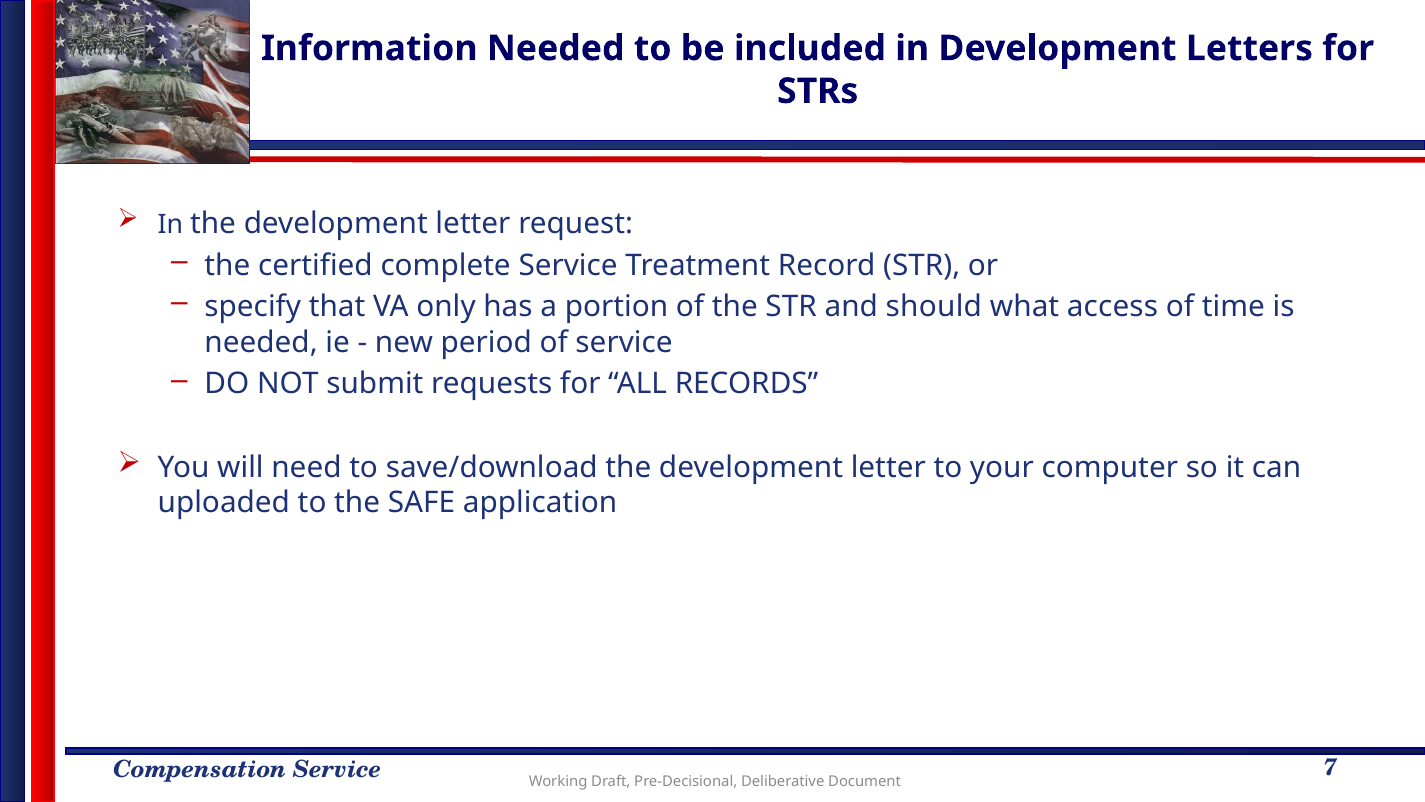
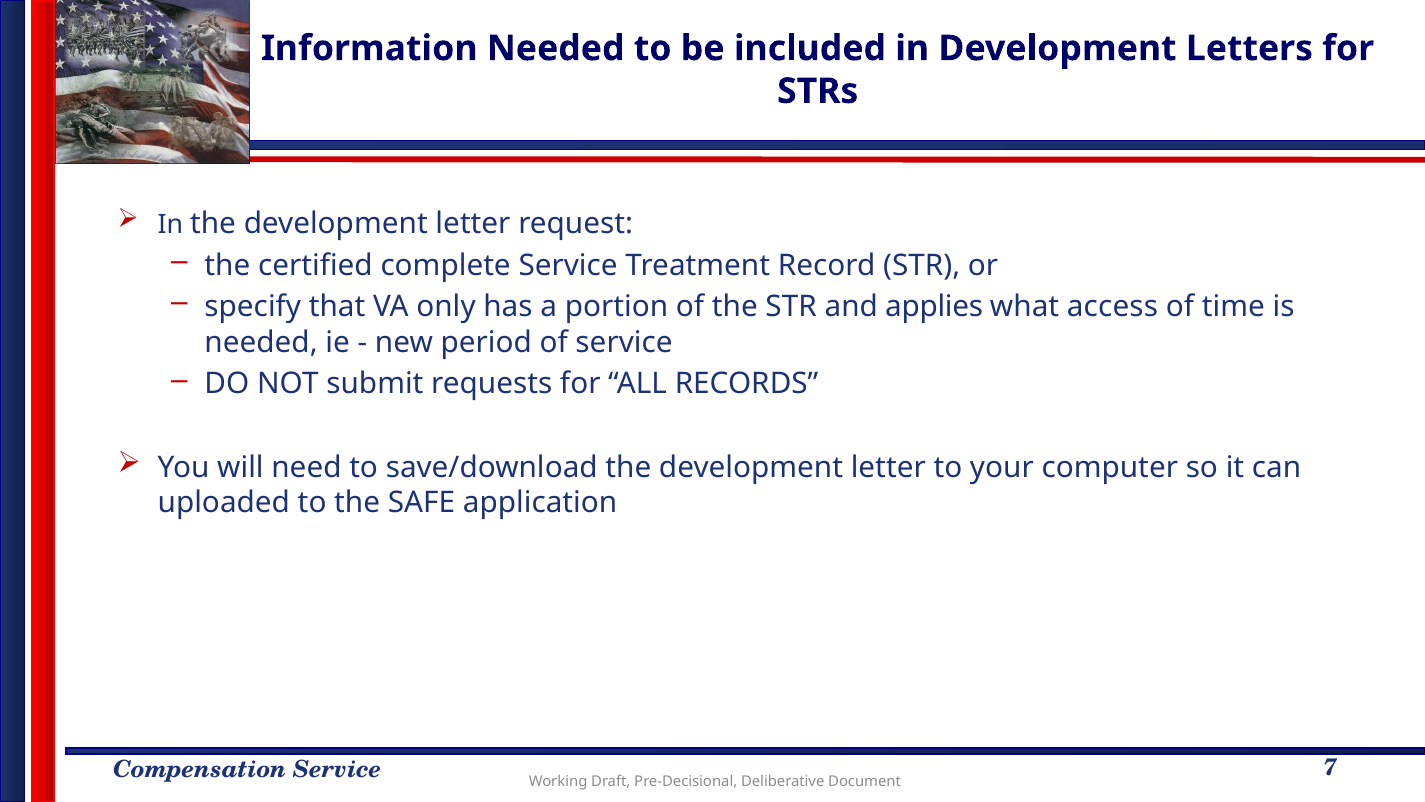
should: should -> applies
